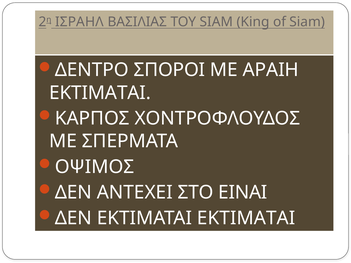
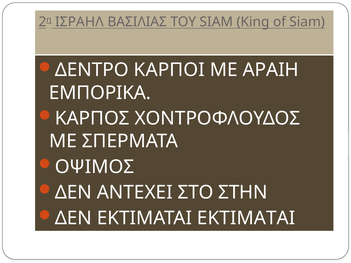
ΣΠΟΡΟΙ: ΣΠΟΡΟΙ -> ΚΑΡΠΟΙ
ΕΚΤΙΜΑΤΑΙ at (100, 93): ΕΚΤΙΜΑΤΑΙ -> ΕΜΠΟΡΙΚΑ
ΕΙΝΑΙ: ΕΙΝΑΙ -> ΣΤΗΝ
